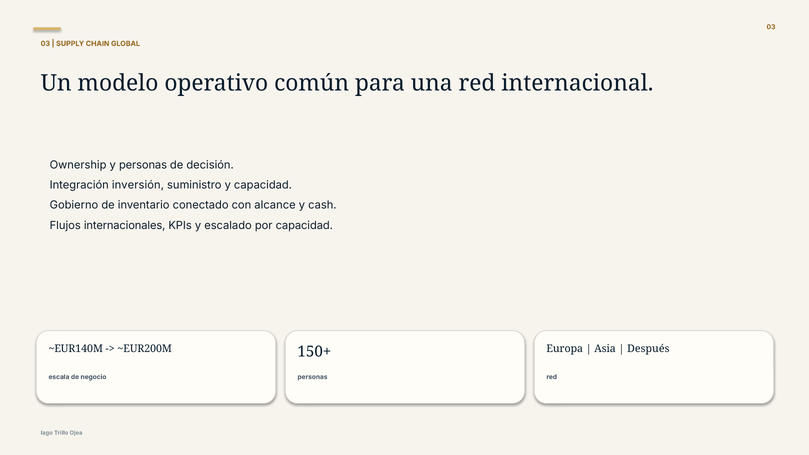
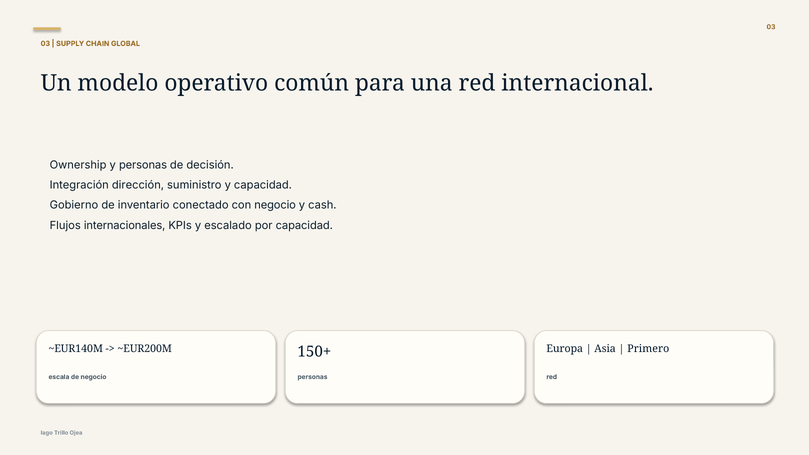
inversión: inversión -> dirección
con alcance: alcance -> negocio
Después: Después -> Primero
